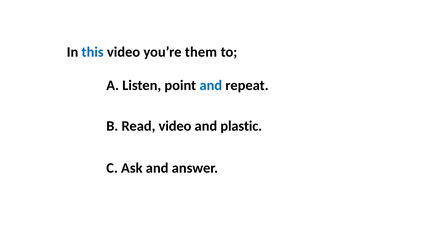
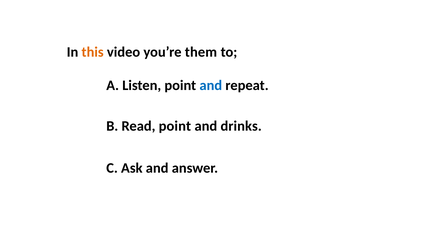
this colour: blue -> orange
Read video: video -> point
plastic: plastic -> drinks
